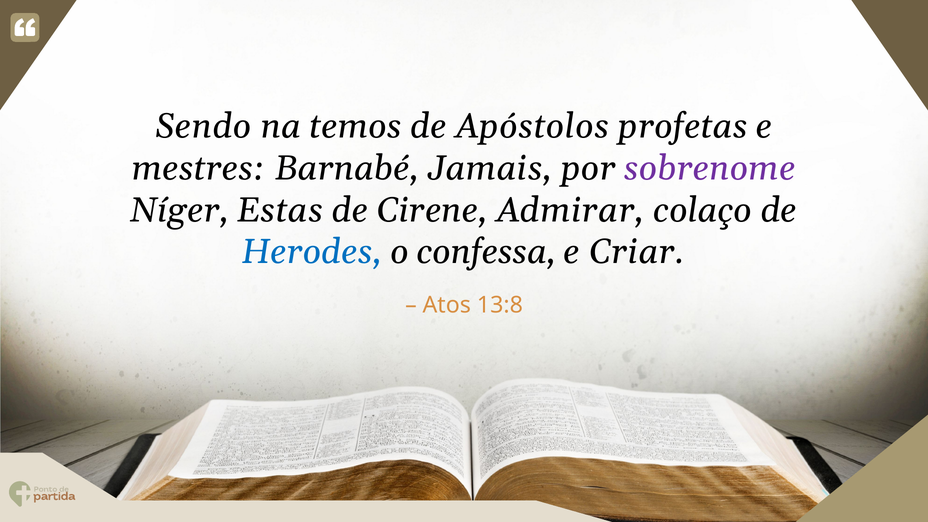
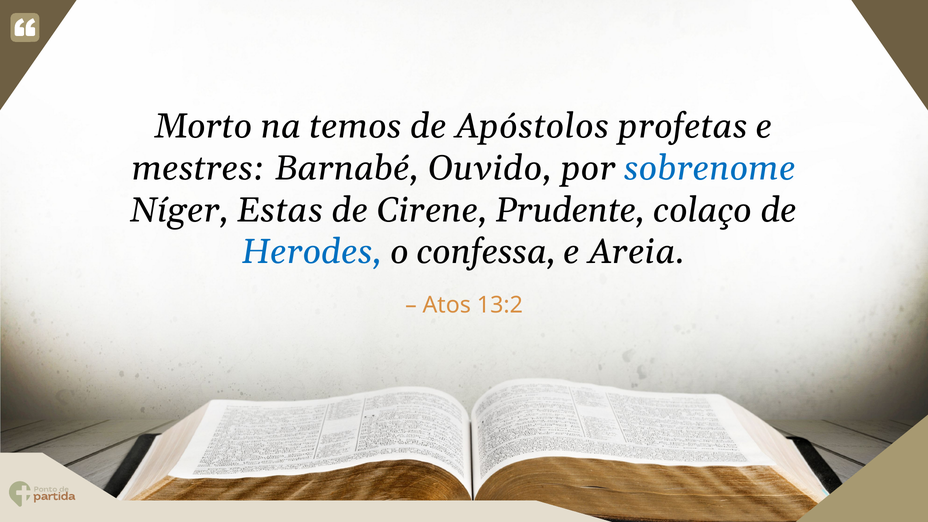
Sendo: Sendo -> Morto
Jamais: Jamais -> Ouvido
sobrenome colour: purple -> blue
Admirar: Admirar -> Prudente
Criar: Criar -> Areia
13:8: 13:8 -> 13:2
